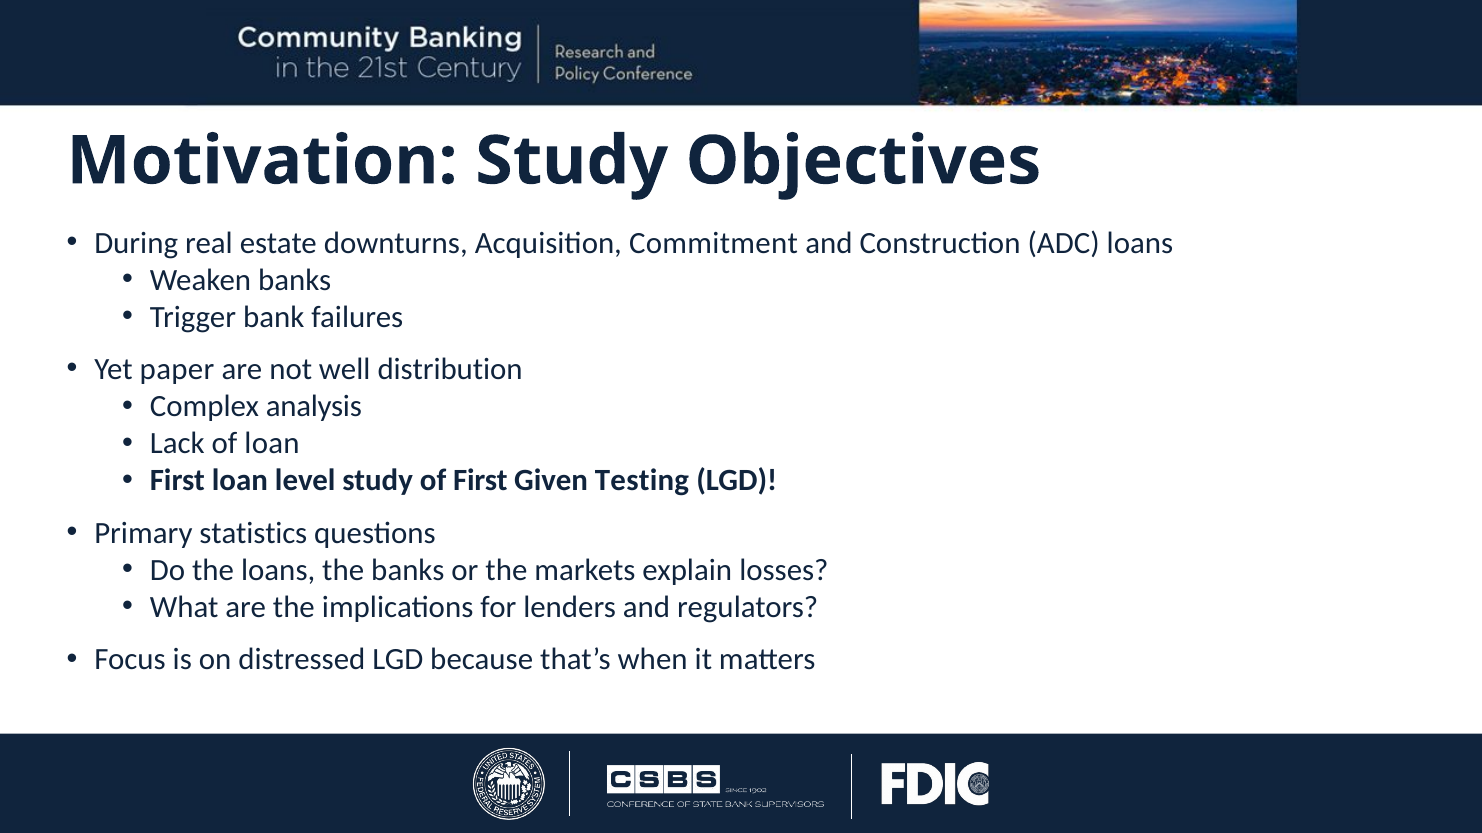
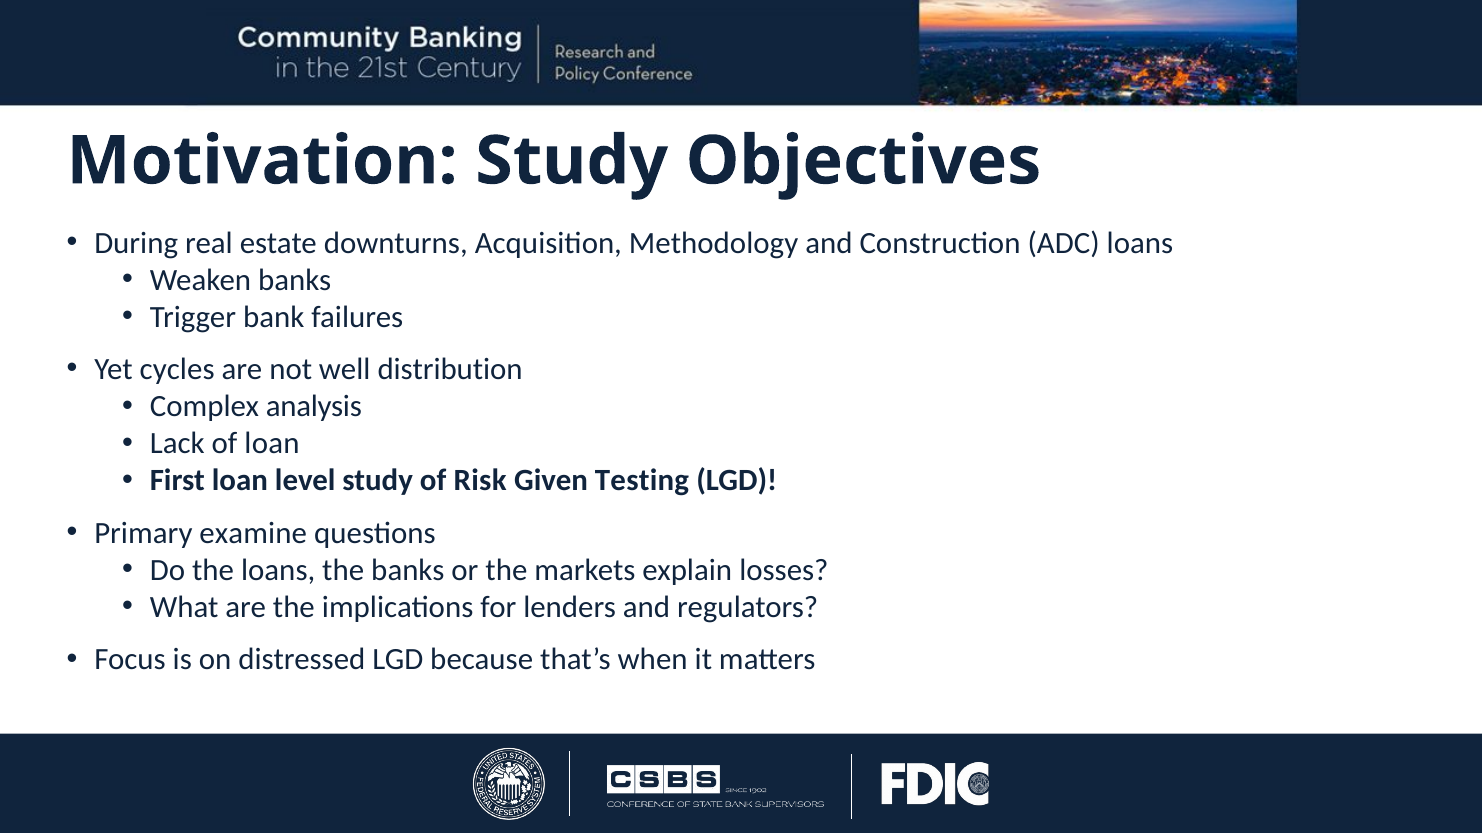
Commitment: Commitment -> Methodology
paper: paper -> cycles
of First: First -> Risk
statistics: statistics -> examine
